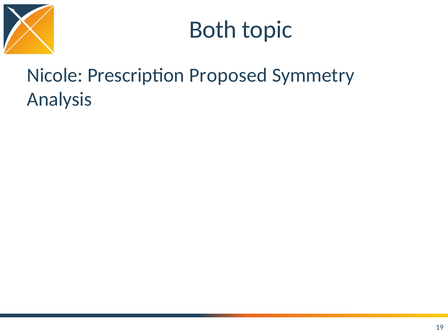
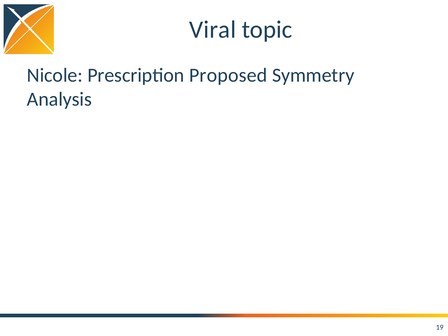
Both: Both -> Viral
